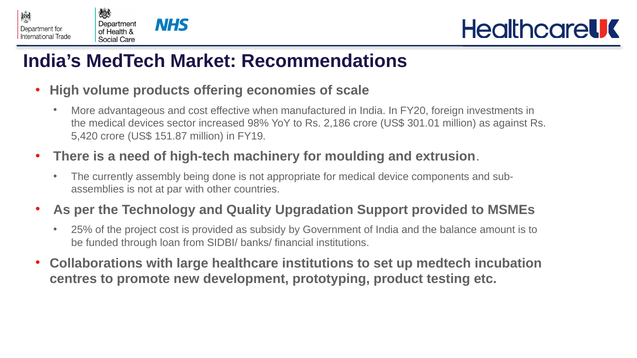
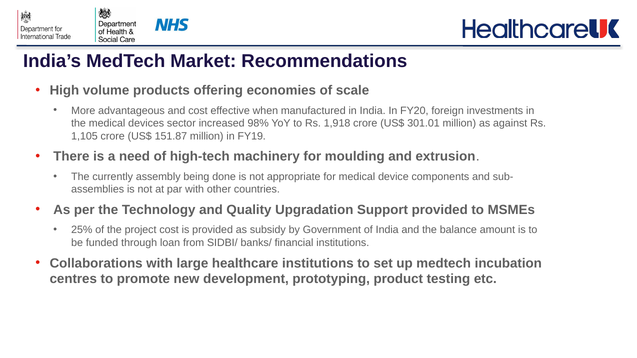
2,186: 2,186 -> 1,918
5,420: 5,420 -> 1,105
